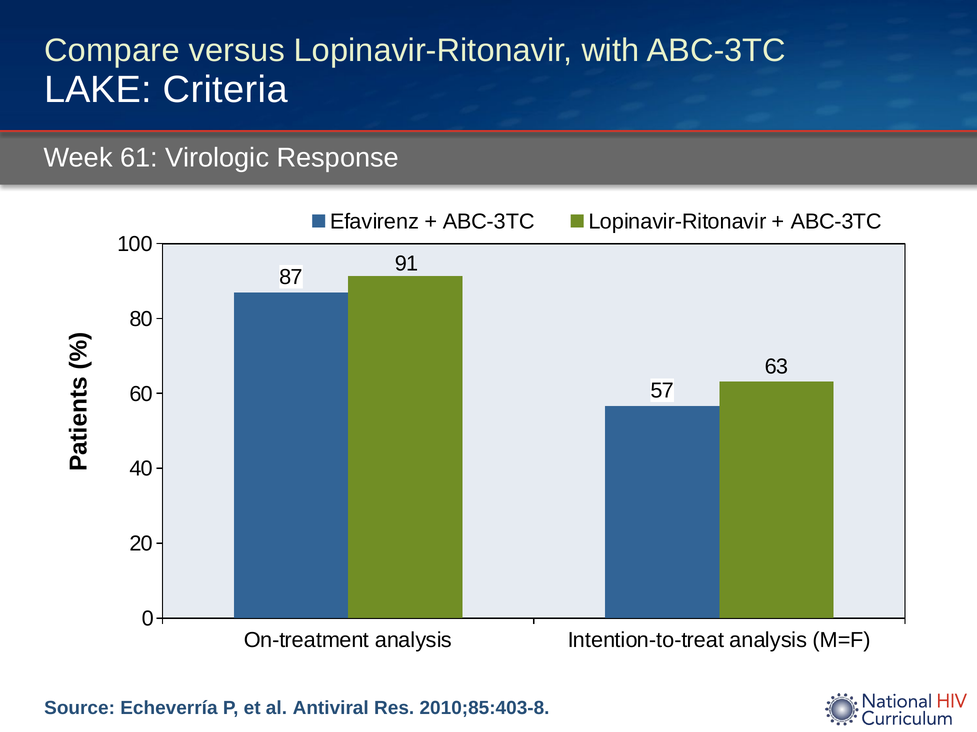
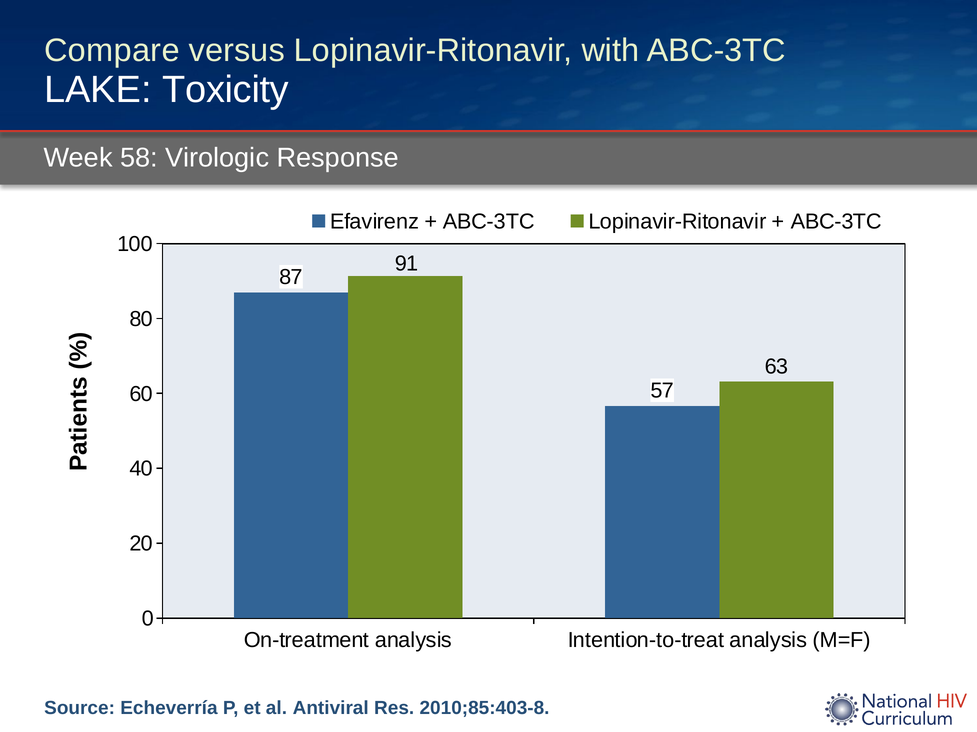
Criteria: Criteria -> Toxicity
61: 61 -> 58
